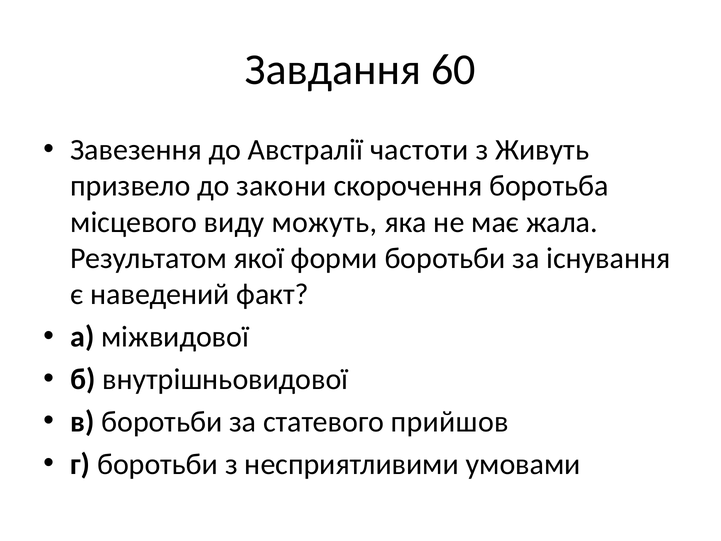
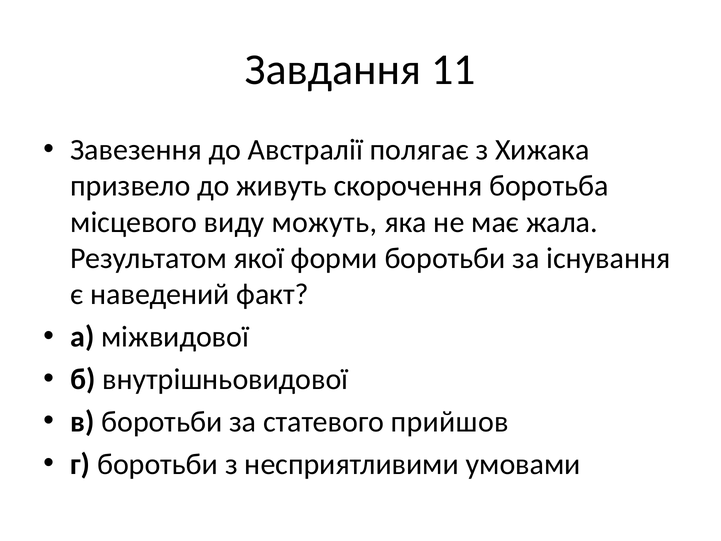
60: 60 -> 11
частоти: частоти -> полягає
Живуть: Живуть -> Хижака
закони: закони -> живуть
